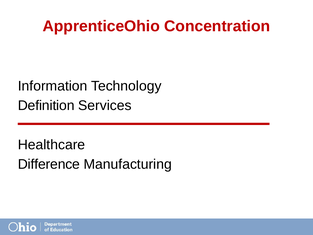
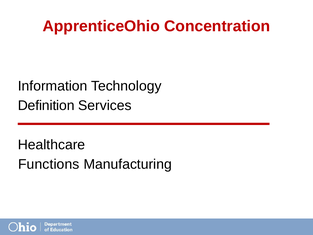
Difference: Difference -> Functions
